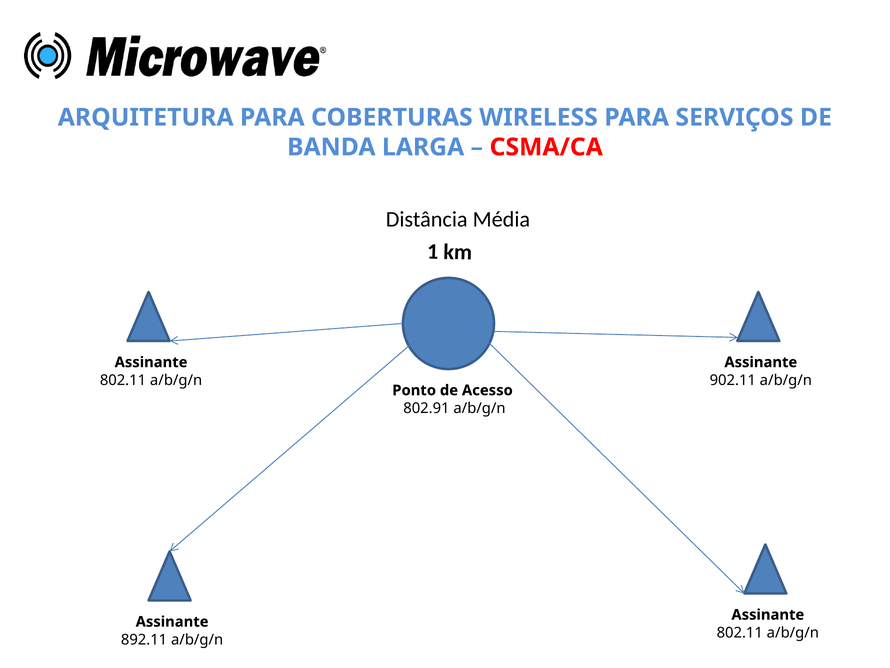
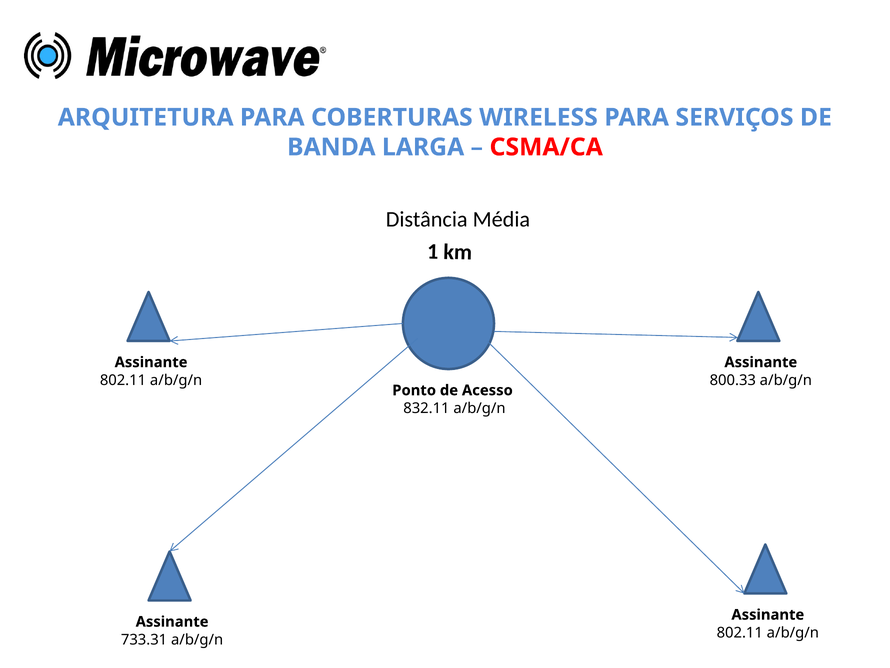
902.11: 902.11 -> 800.33
802.91: 802.91 -> 832.11
892.11: 892.11 -> 733.31
